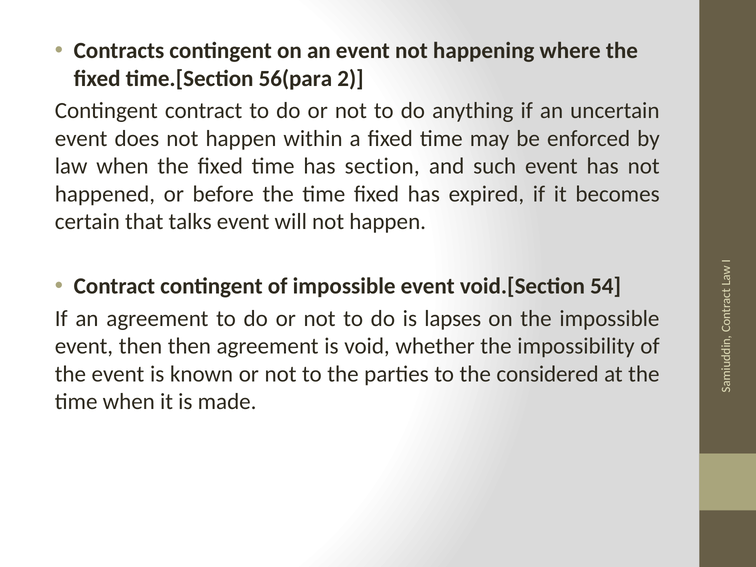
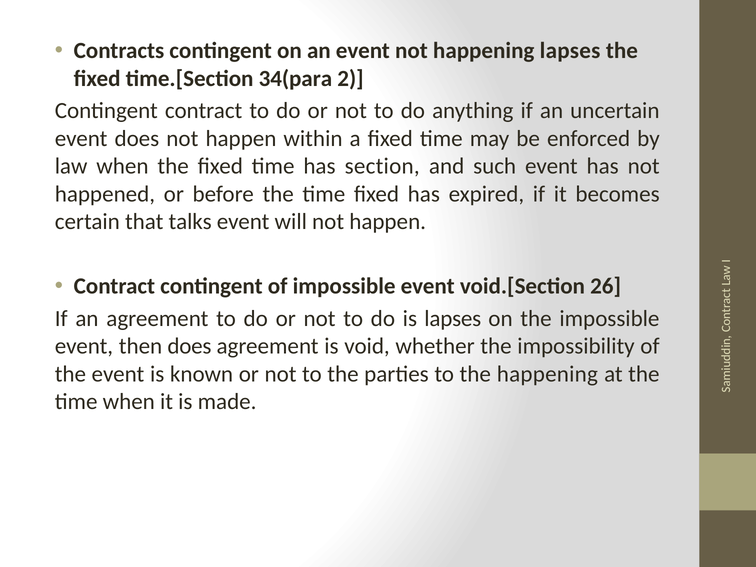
happening where: where -> lapses
56(para: 56(para -> 34(para
54: 54 -> 26
then then: then -> does
the considered: considered -> happening
